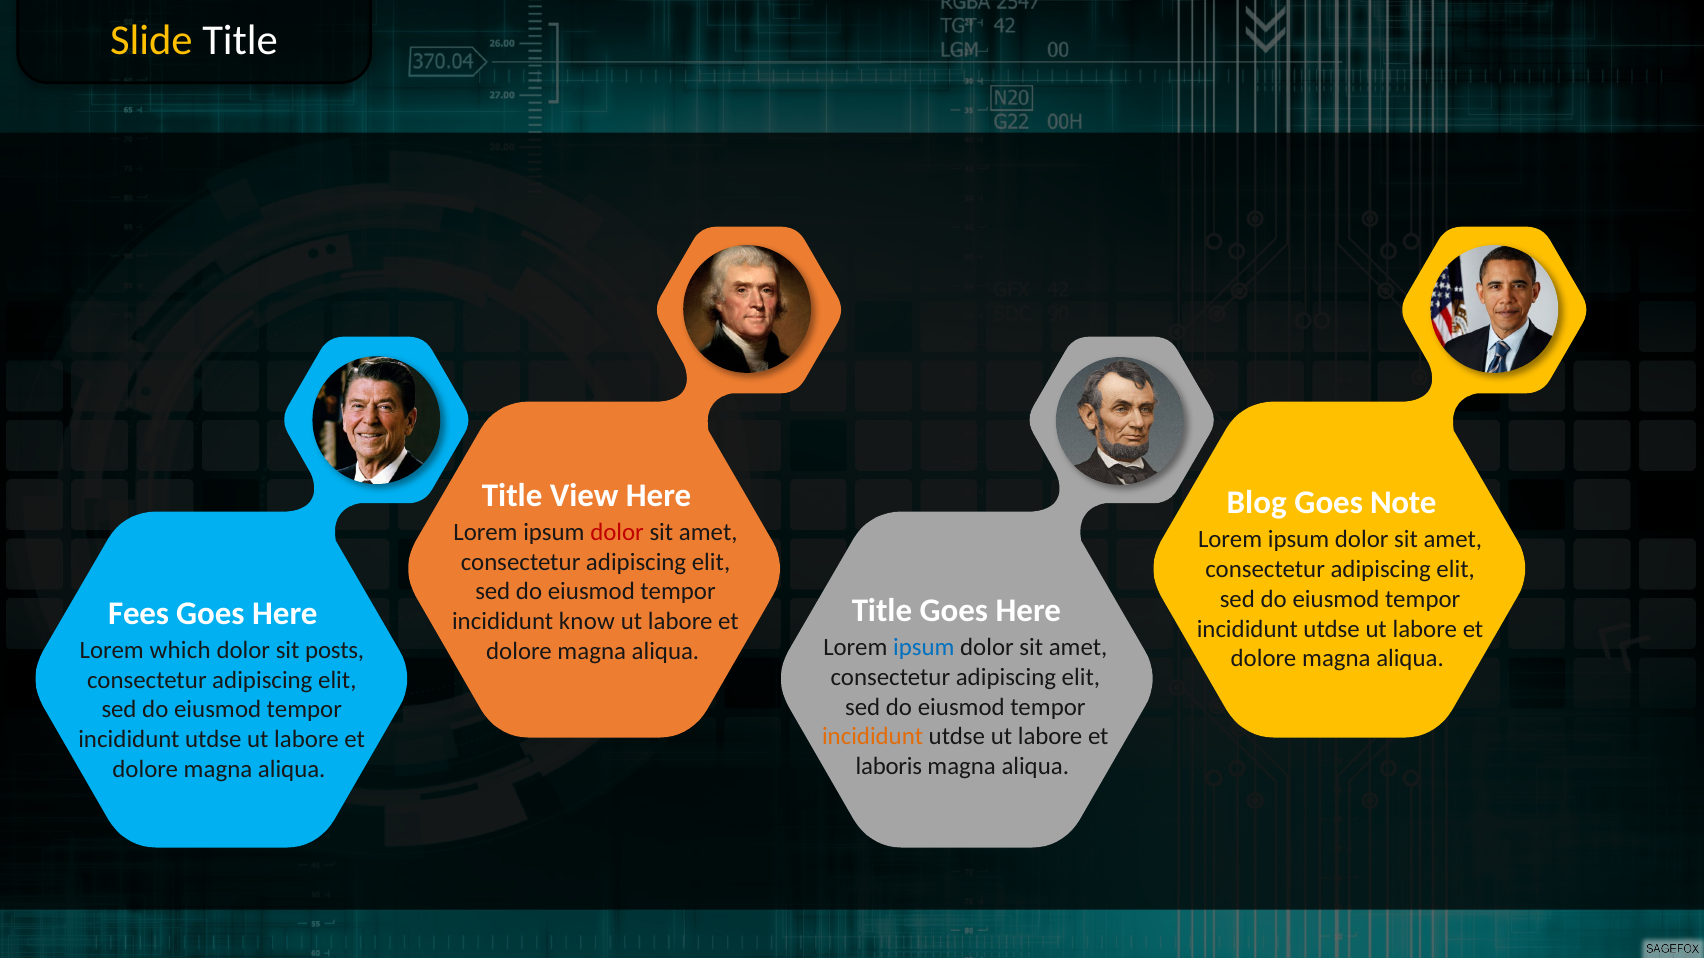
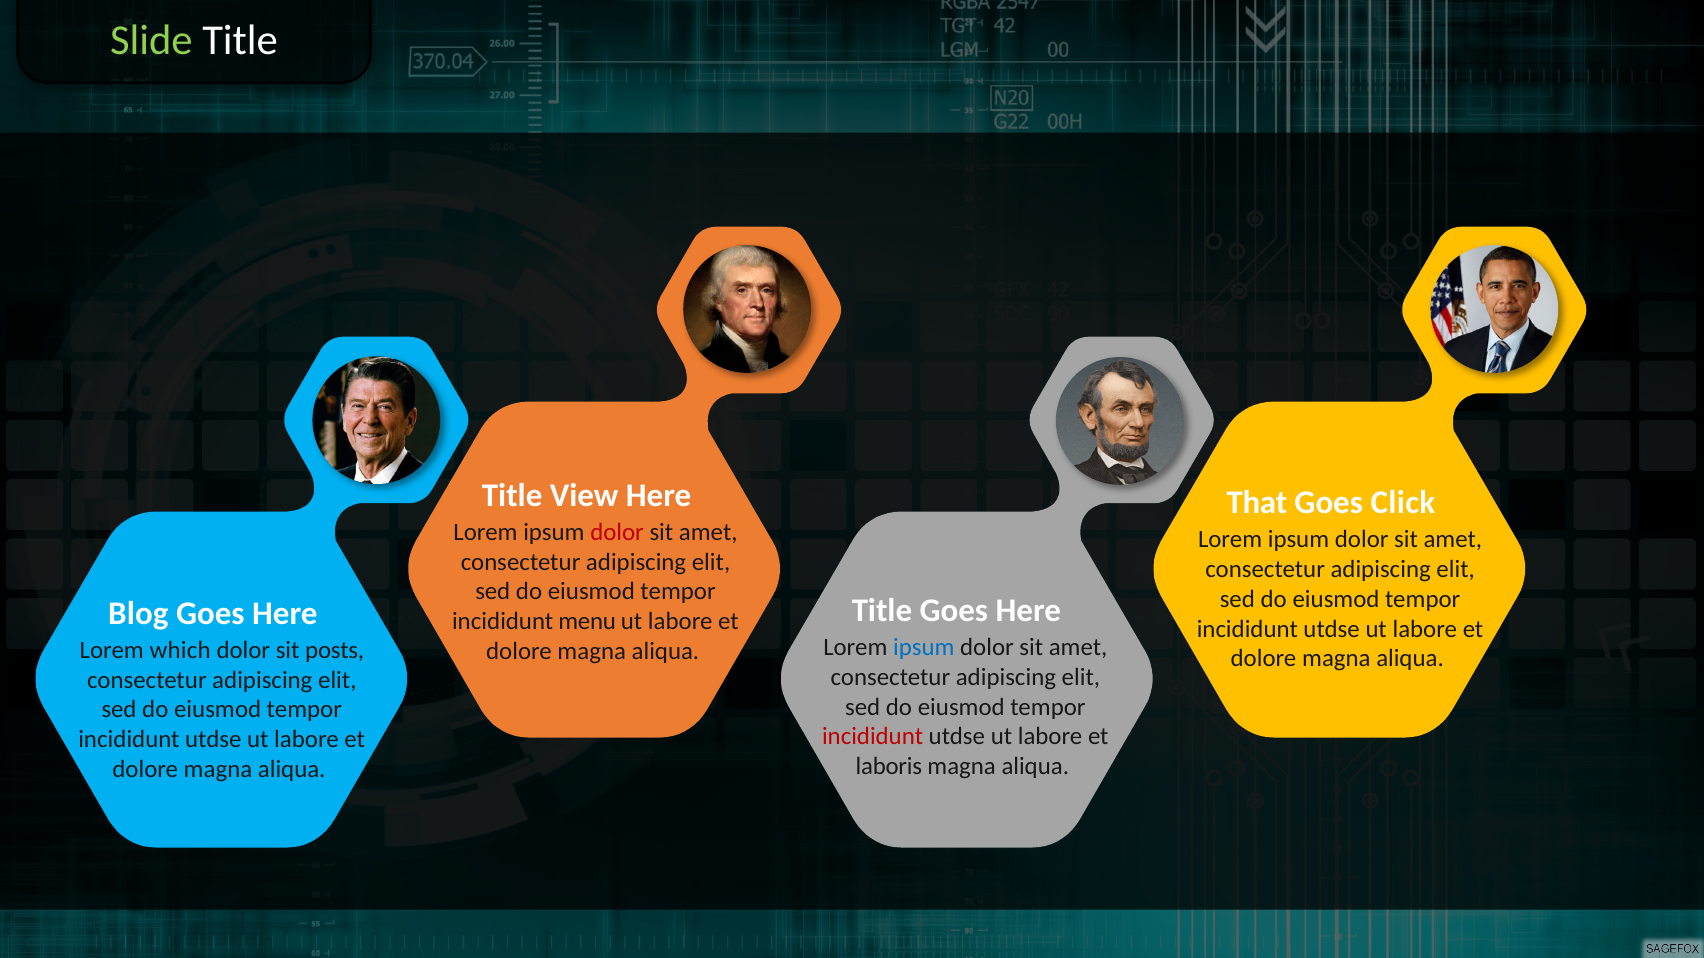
Slide colour: yellow -> light green
Blog: Blog -> That
Note: Note -> Click
Fees: Fees -> Blog
know: know -> menu
incididunt at (873, 737) colour: orange -> red
